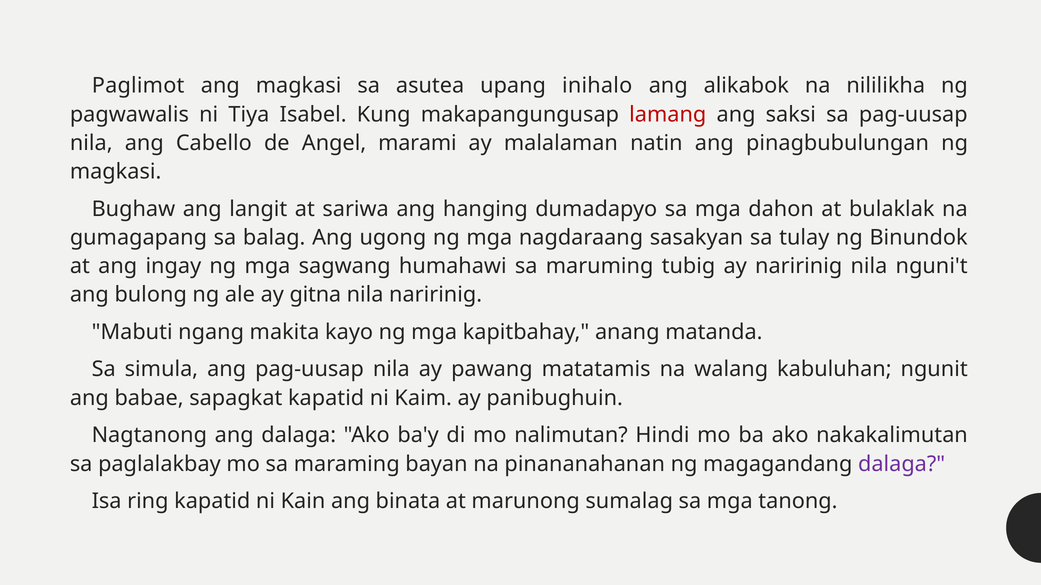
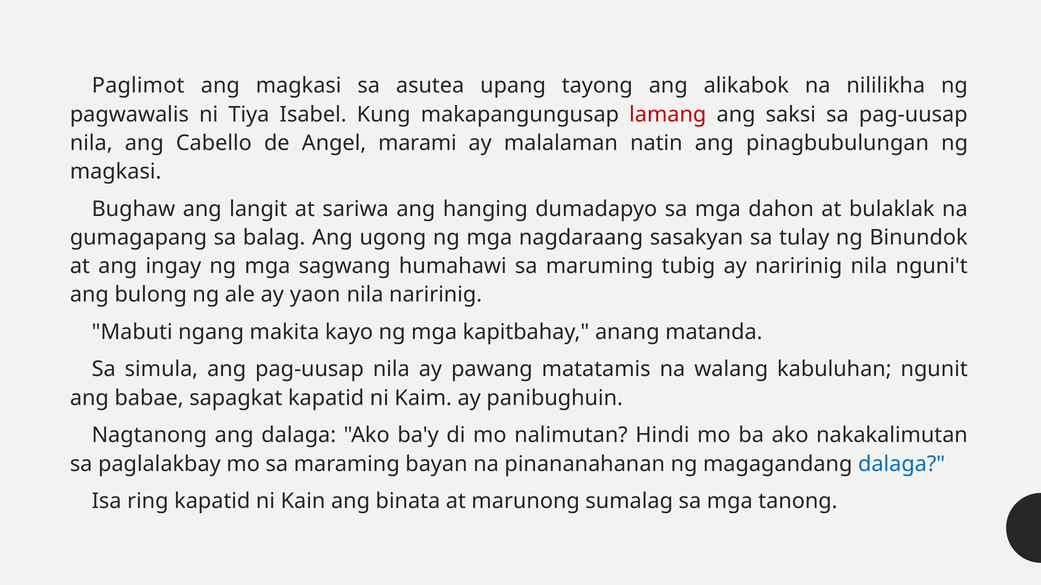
inihalo: inihalo -> tayong
gitna: gitna -> yaon
dalaga at (902, 464) colour: purple -> blue
